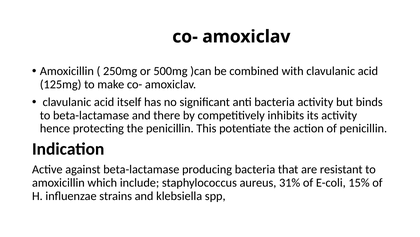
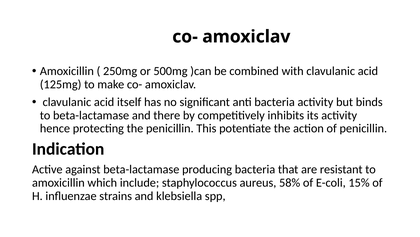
31%: 31% -> 58%
